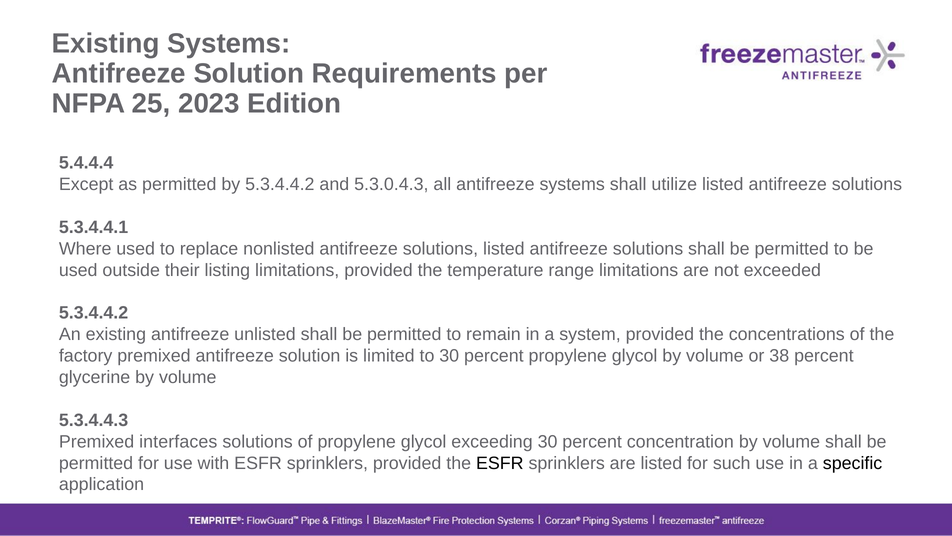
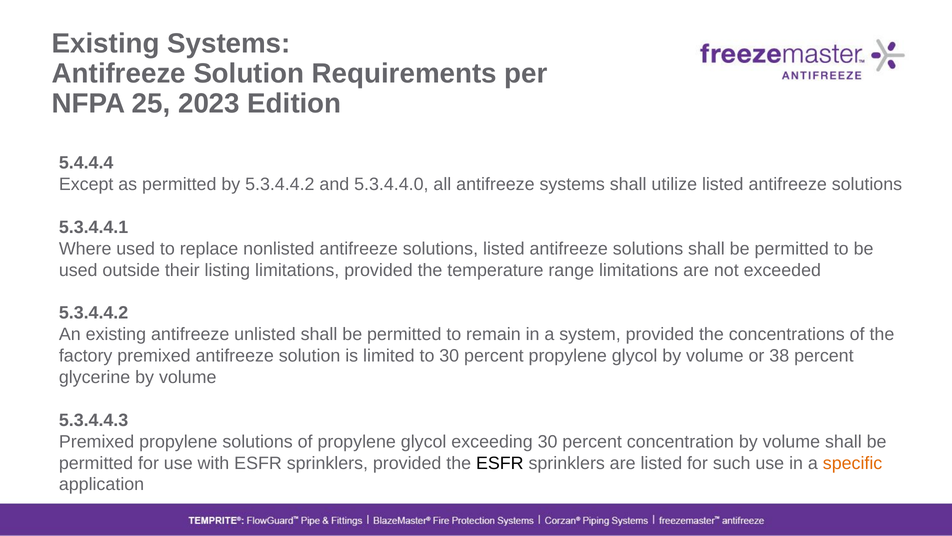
5.3.0.4.3: 5.3.0.4.3 -> 5.3.4.4.0
Premixed interfaces: interfaces -> propylene
specific colour: black -> orange
